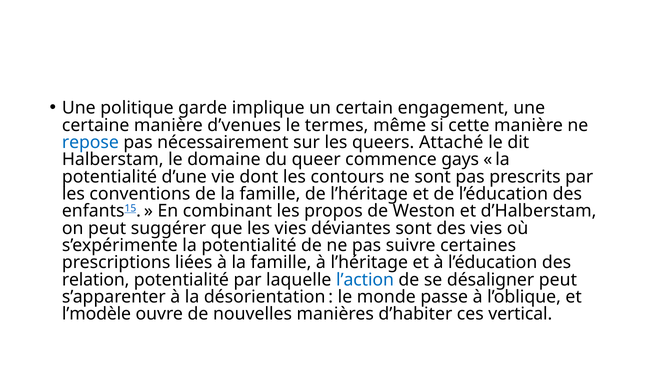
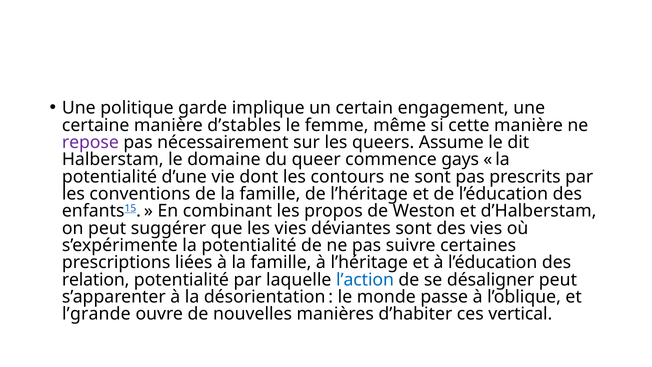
d’venues: d’venues -> d’stables
termes: termes -> femme
repose colour: blue -> purple
Attaché: Attaché -> Assume
l’modèle: l’modèle -> l’grande
